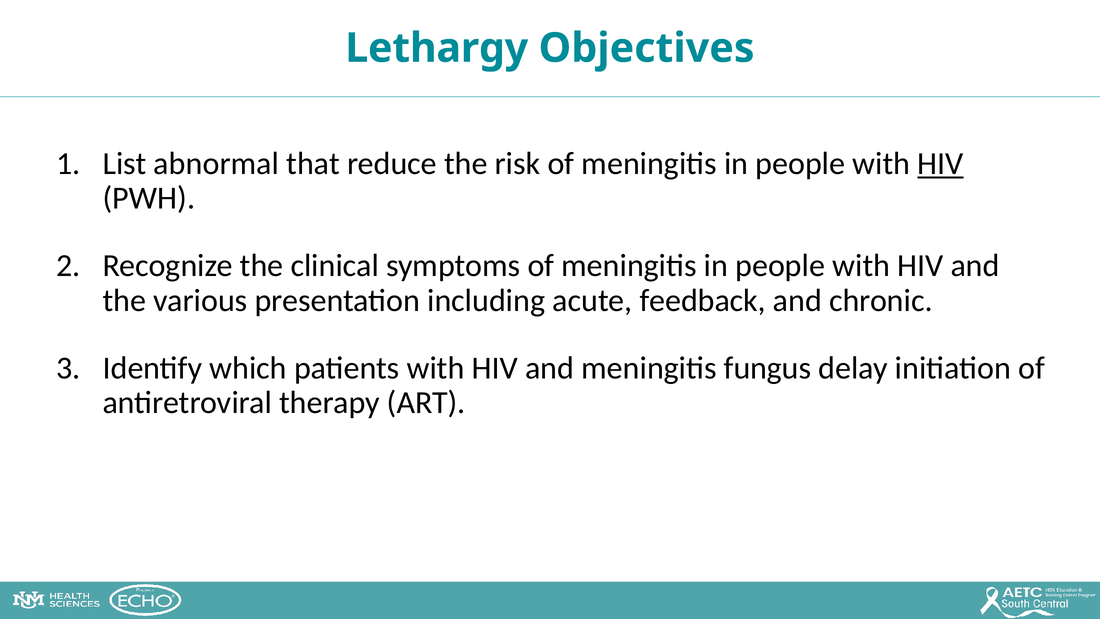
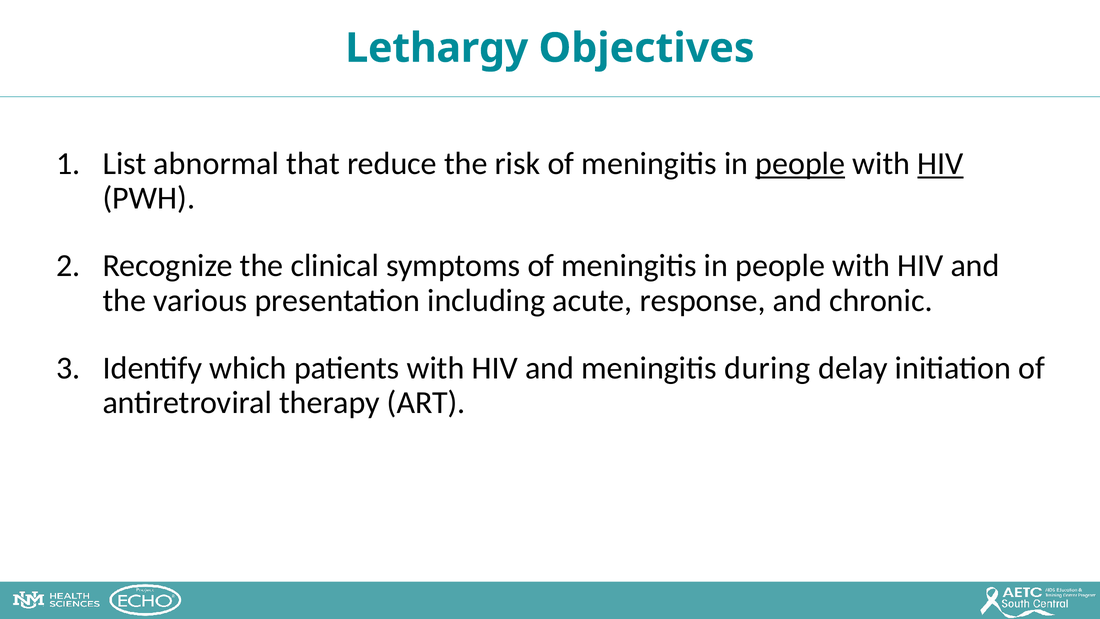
people at (800, 164) underline: none -> present
feedback: feedback -> response
fungus: fungus -> during
